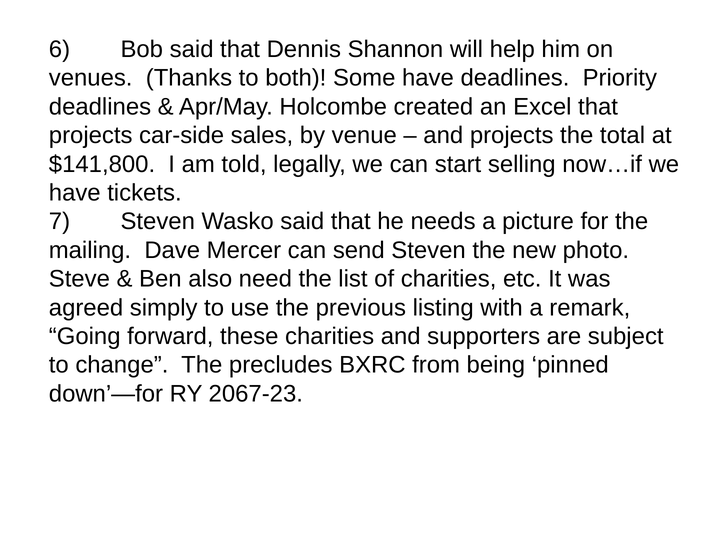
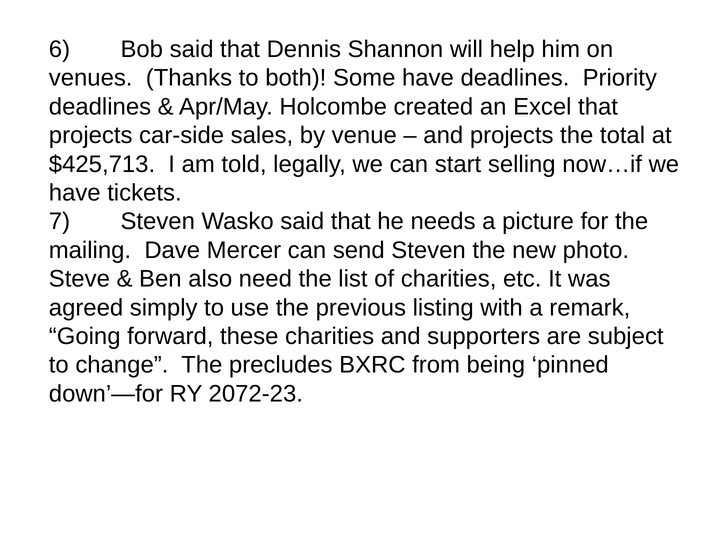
$141,800: $141,800 -> $425,713
2067-23: 2067-23 -> 2072-23
